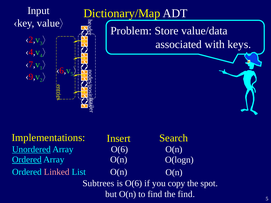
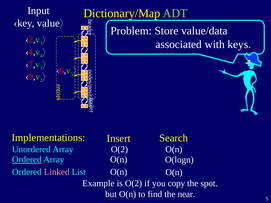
ADT colour: white -> light green
Unordered underline: present -> none
O(6 at (119, 150): O(6 -> O(2
Subtrees: Subtrees -> Example
is O(6: O(6 -> O(2
the find: find -> near
